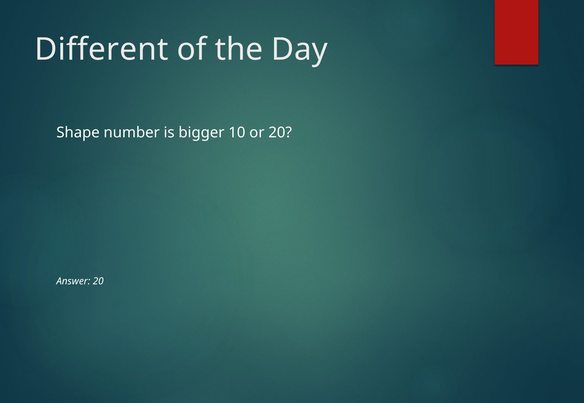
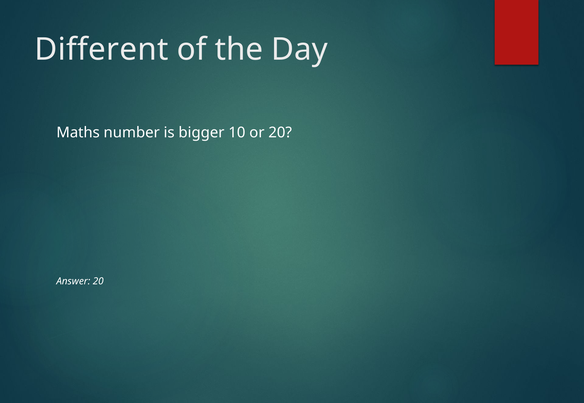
Shape: Shape -> Maths
